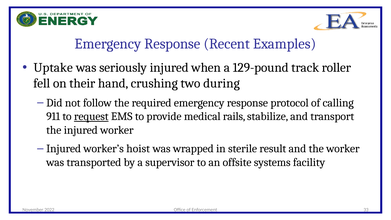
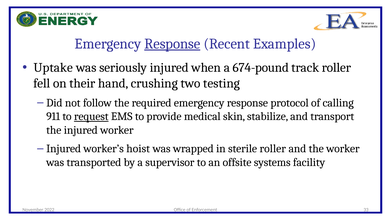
Response at (172, 44) underline: none -> present
129-pound: 129-pound -> 674-pound
during: during -> testing
rails: rails -> skin
sterile result: result -> roller
